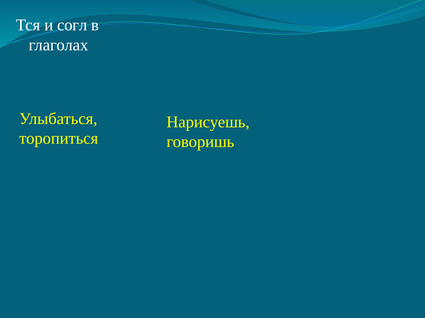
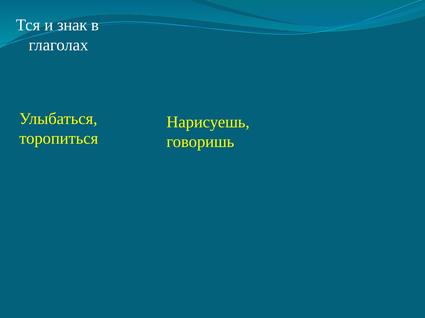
согл: согл -> знак
